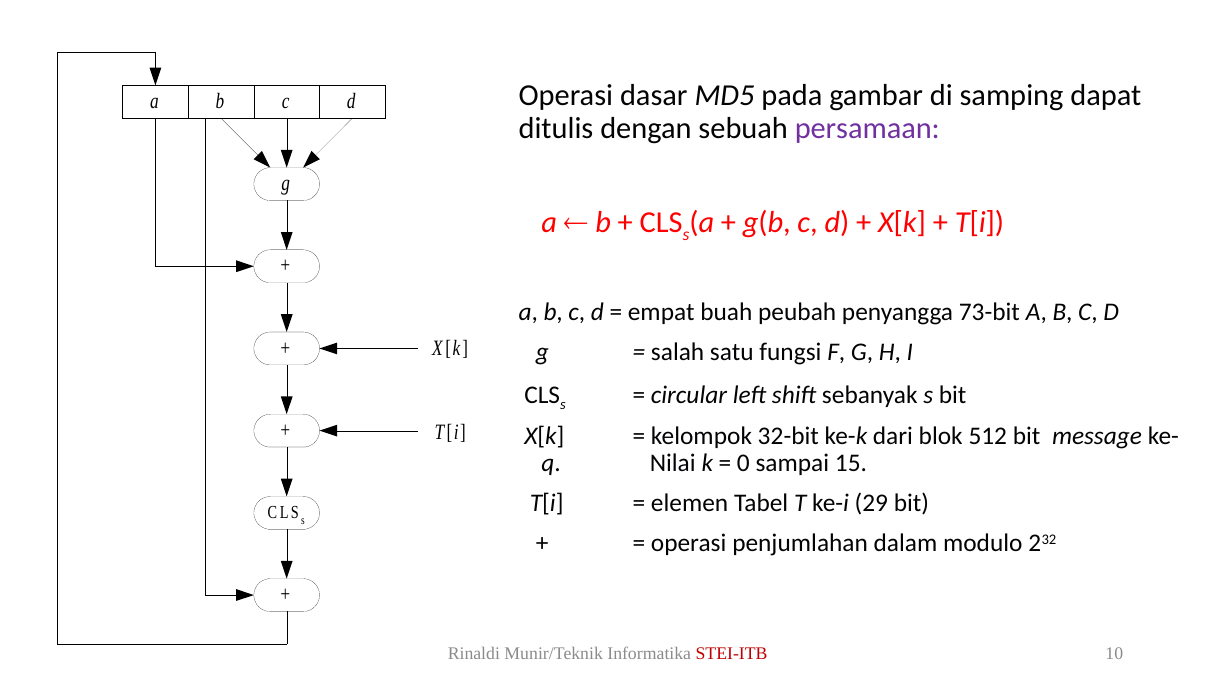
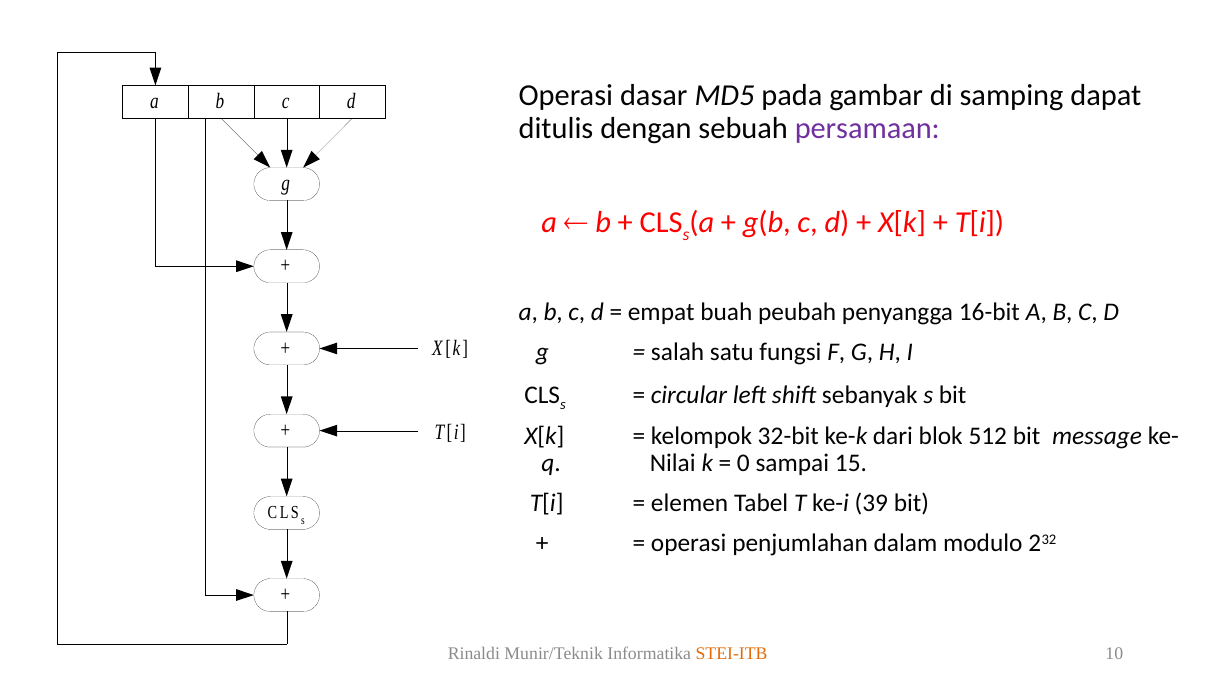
73-bit: 73-bit -> 16-bit
29: 29 -> 39
STEI-ITB colour: red -> orange
